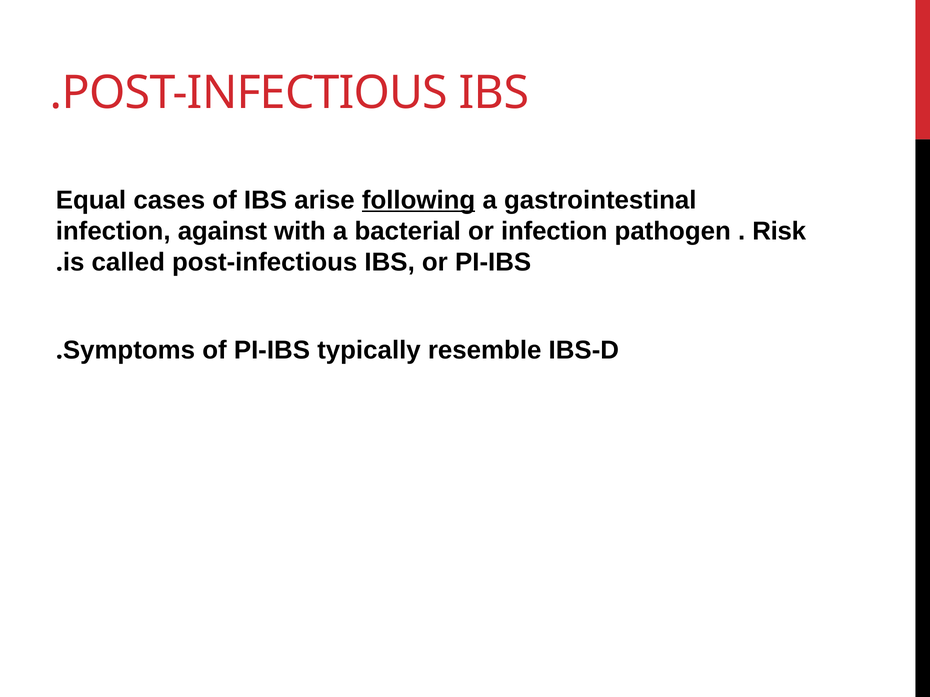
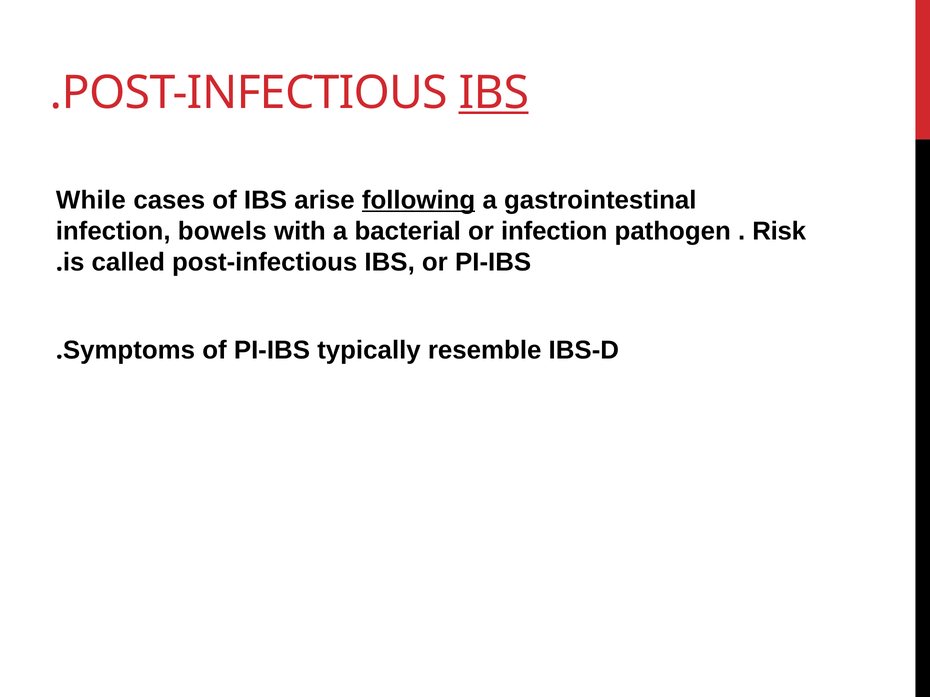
IBS at (494, 93) underline: none -> present
Equal: Equal -> While
against: against -> bowels
